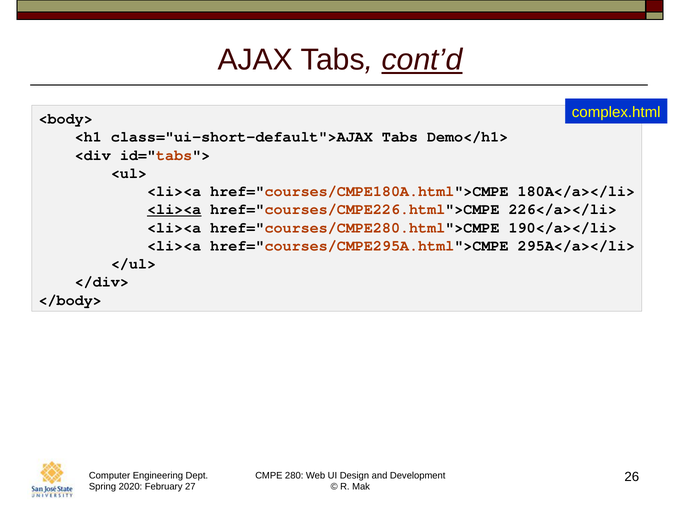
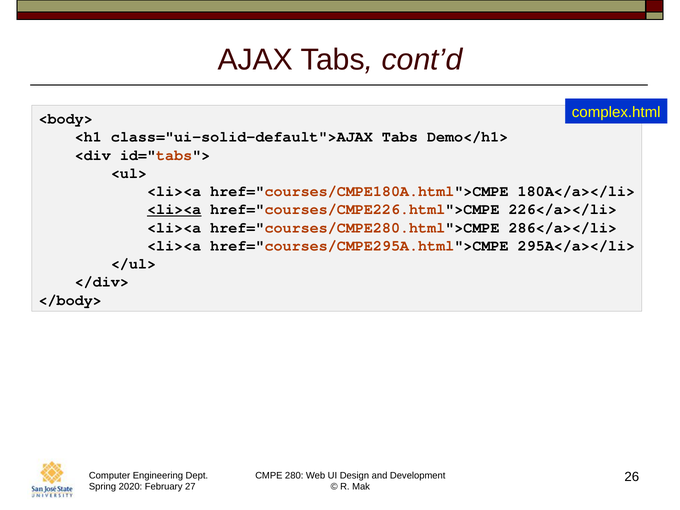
cont’d underline: present -> none
class="ui-short-default">AJAX: class="ui-short-default">AJAX -> class="ui-solid-default">AJAX
190</a></li>: 190</a></li> -> 286</a></li>
